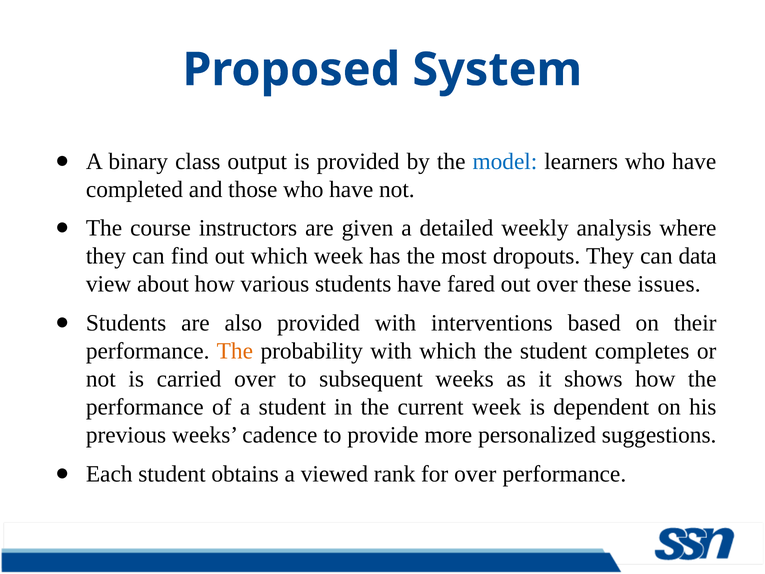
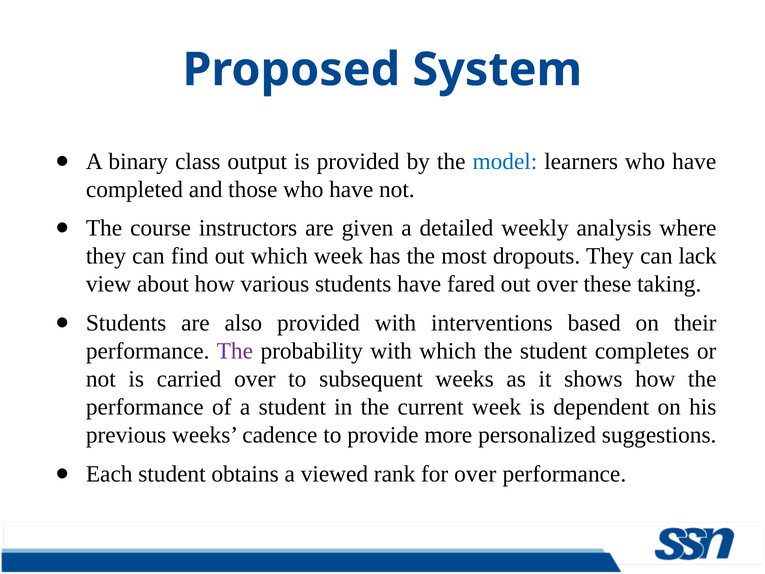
data: data -> lack
issues: issues -> taking
The at (235, 351) colour: orange -> purple
